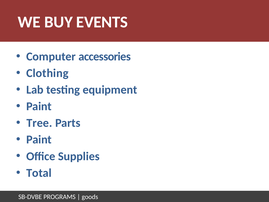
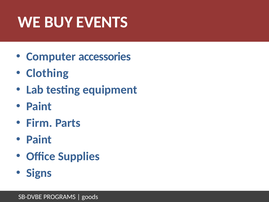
Tree: Tree -> Firm
Total: Total -> Signs
